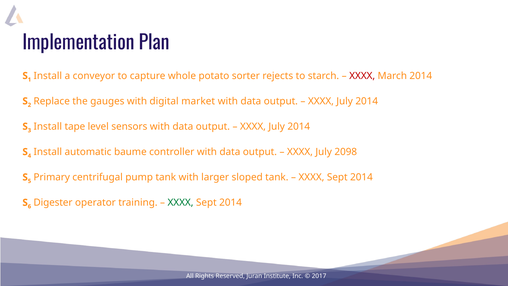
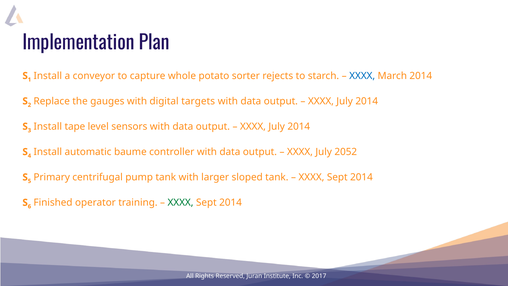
XXXX at (362, 76) colour: red -> blue
market: market -> targets
2098: 2098 -> 2052
Digester: Digester -> Finished
